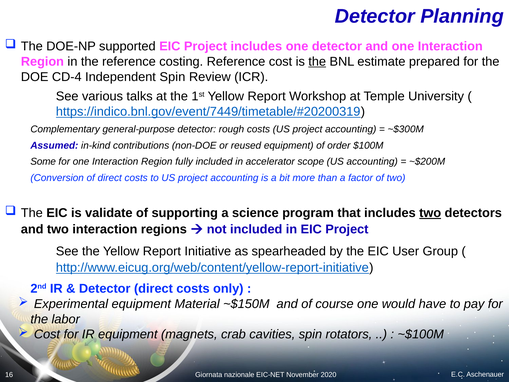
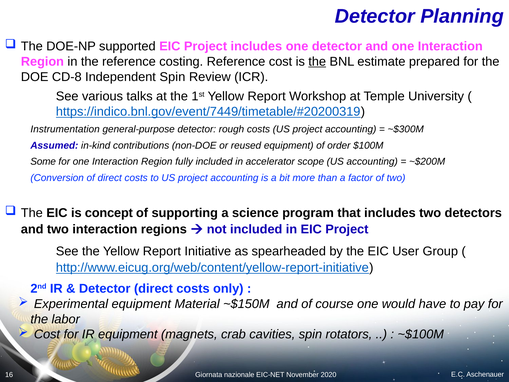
CD-4: CD-4 -> CD-8
Complementary: Complementary -> Instrumentation
validate: validate -> concept
two at (430, 213) underline: present -> none
